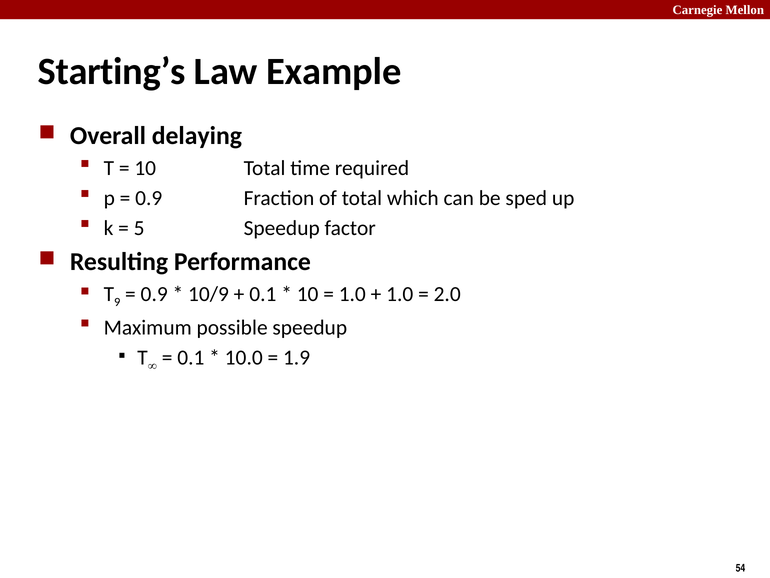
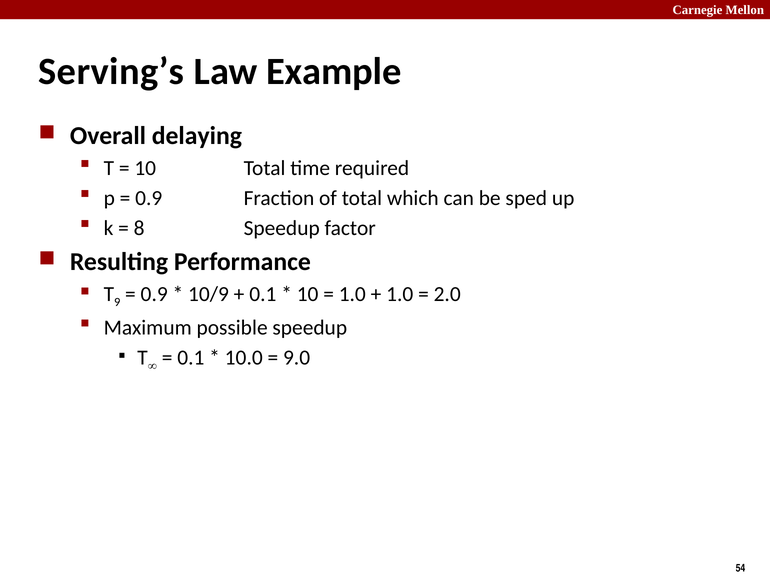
Starting’s: Starting’s -> Serving’s
5: 5 -> 8
1.9: 1.9 -> 9.0
